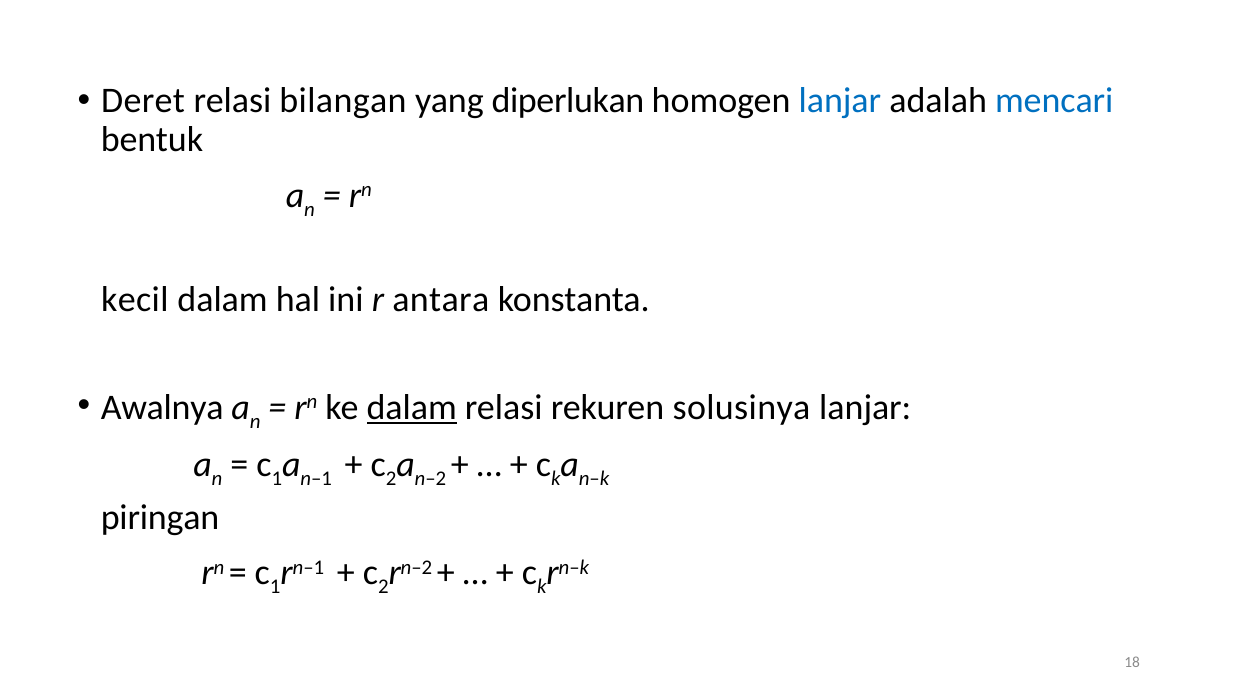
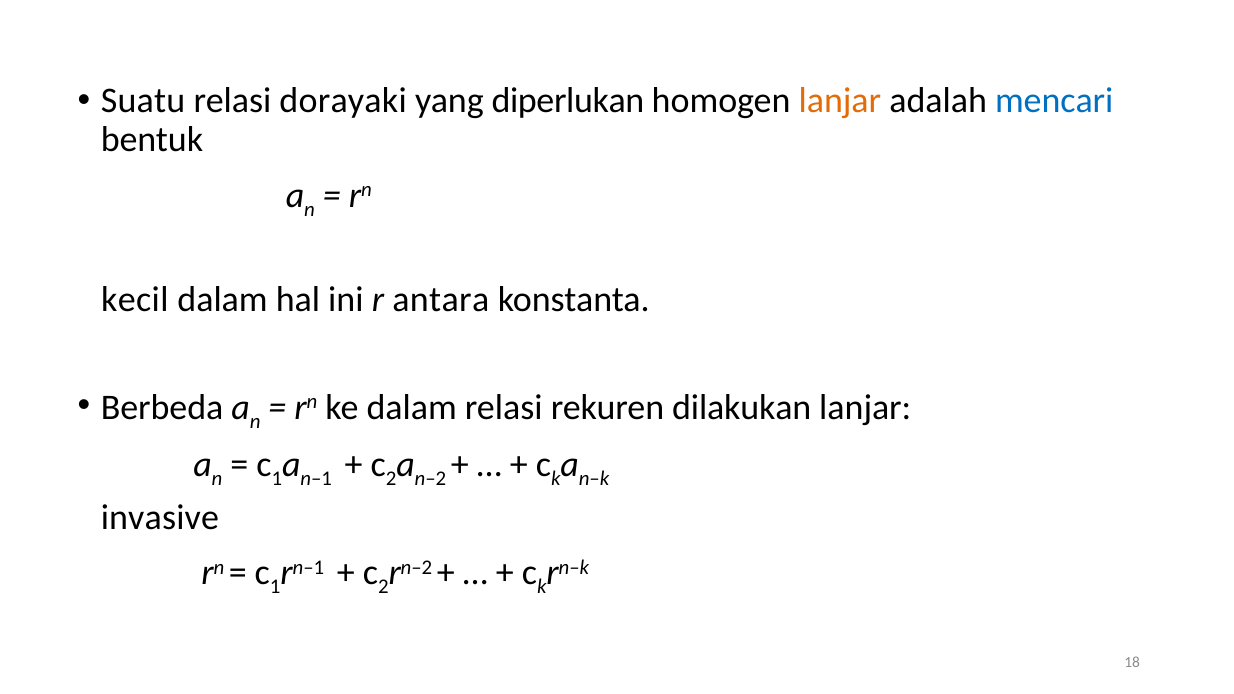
Deret: Deret -> Suatu
bilangan: bilangan -> dorayaki
lanjar at (840, 101) colour: blue -> orange
Awalnya: Awalnya -> Berbeda
dalam at (412, 408) underline: present -> none
solusinya: solusinya -> dilakukan
piringan: piringan -> invasive
